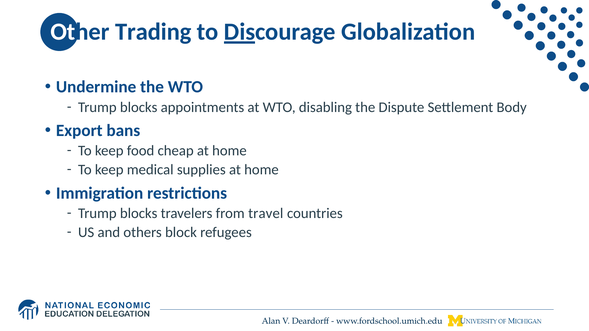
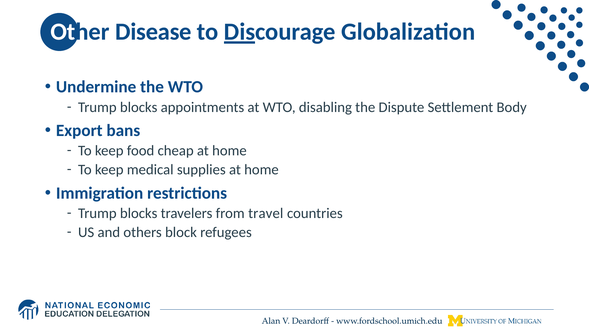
Trading: Trading -> Disease
